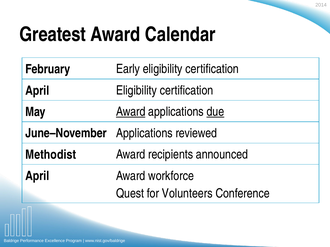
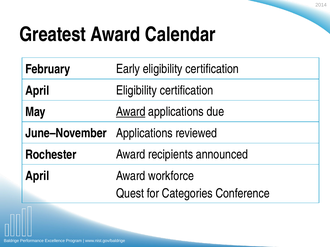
due underline: present -> none
Methodist: Methodist -> Rochester
Volunteers: Volunteers -> Categories
